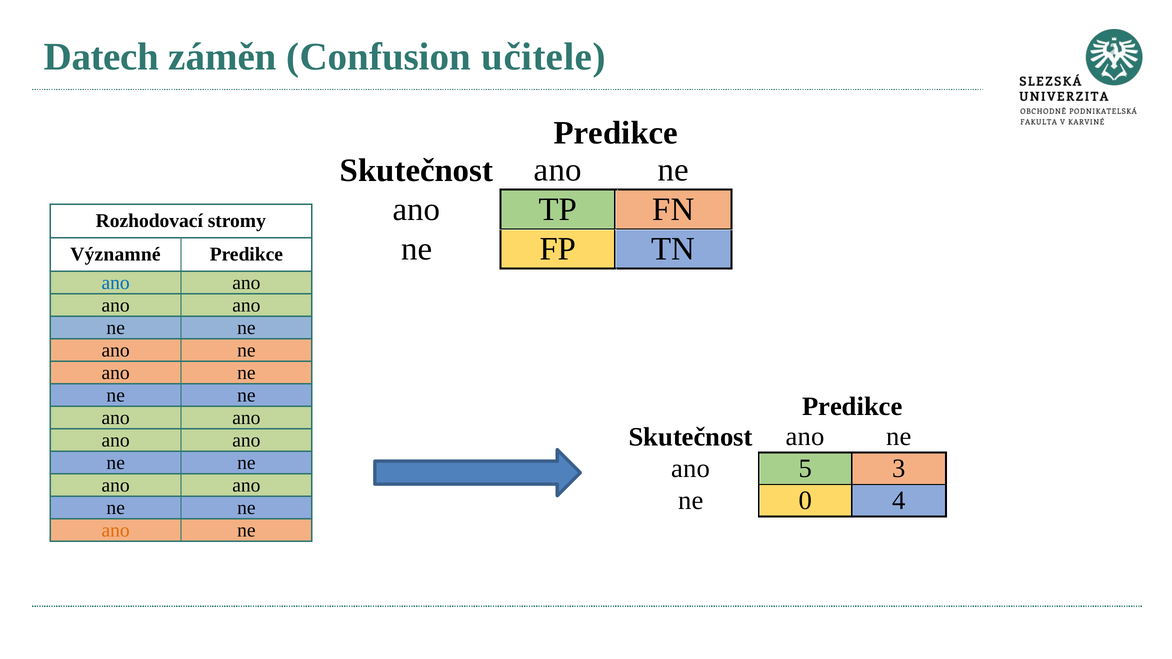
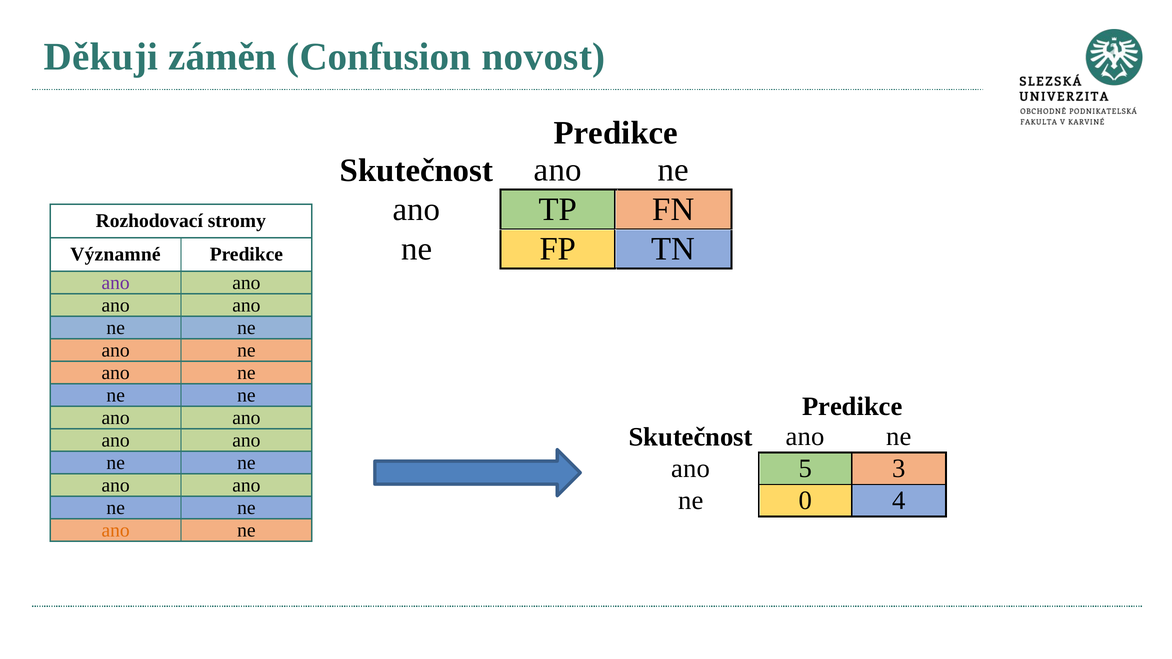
Datech: Datech -> Děkuji
učitele: učitele -> novost
ano at (116, 283) colour: blue -> purple
